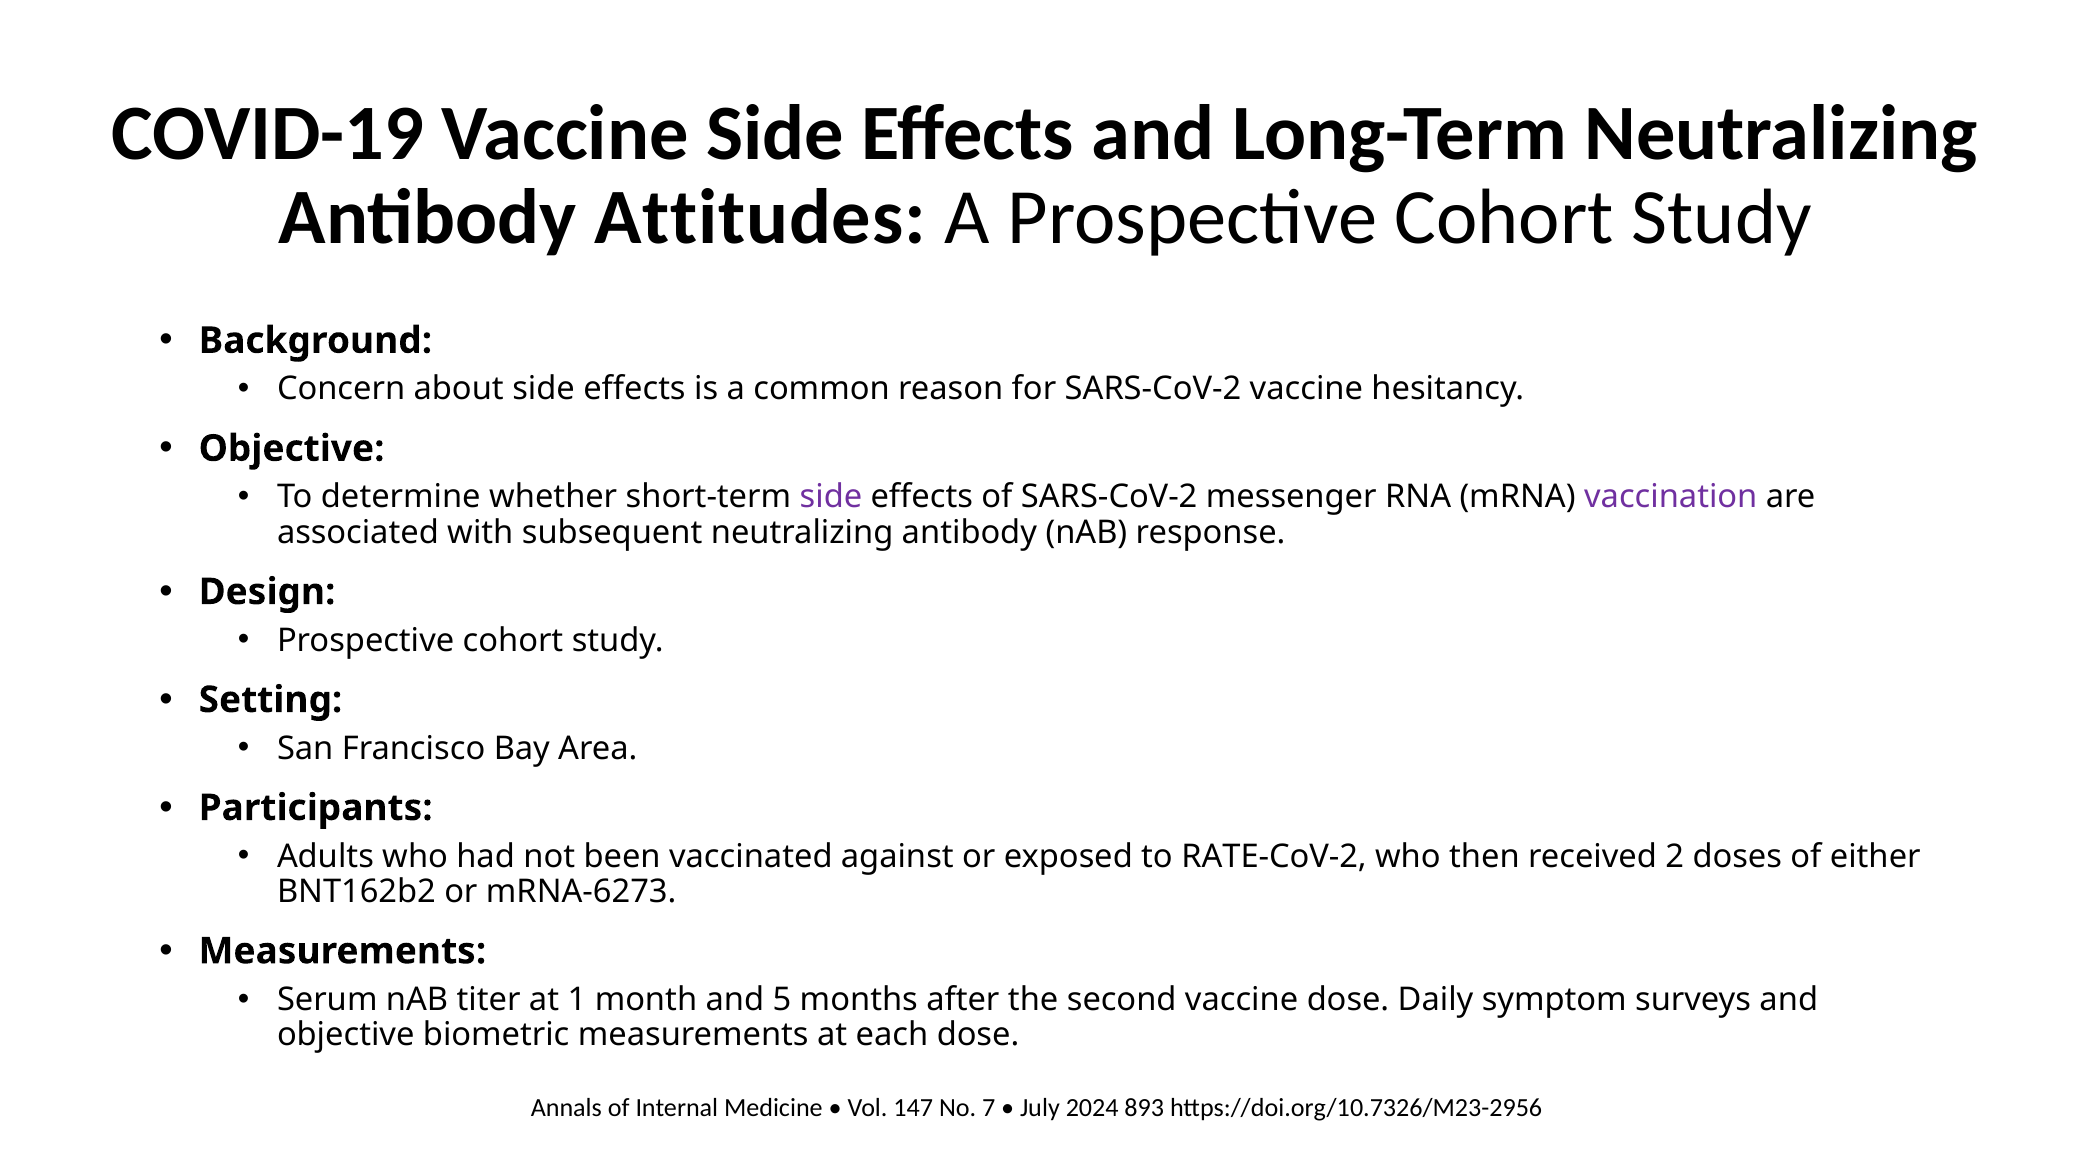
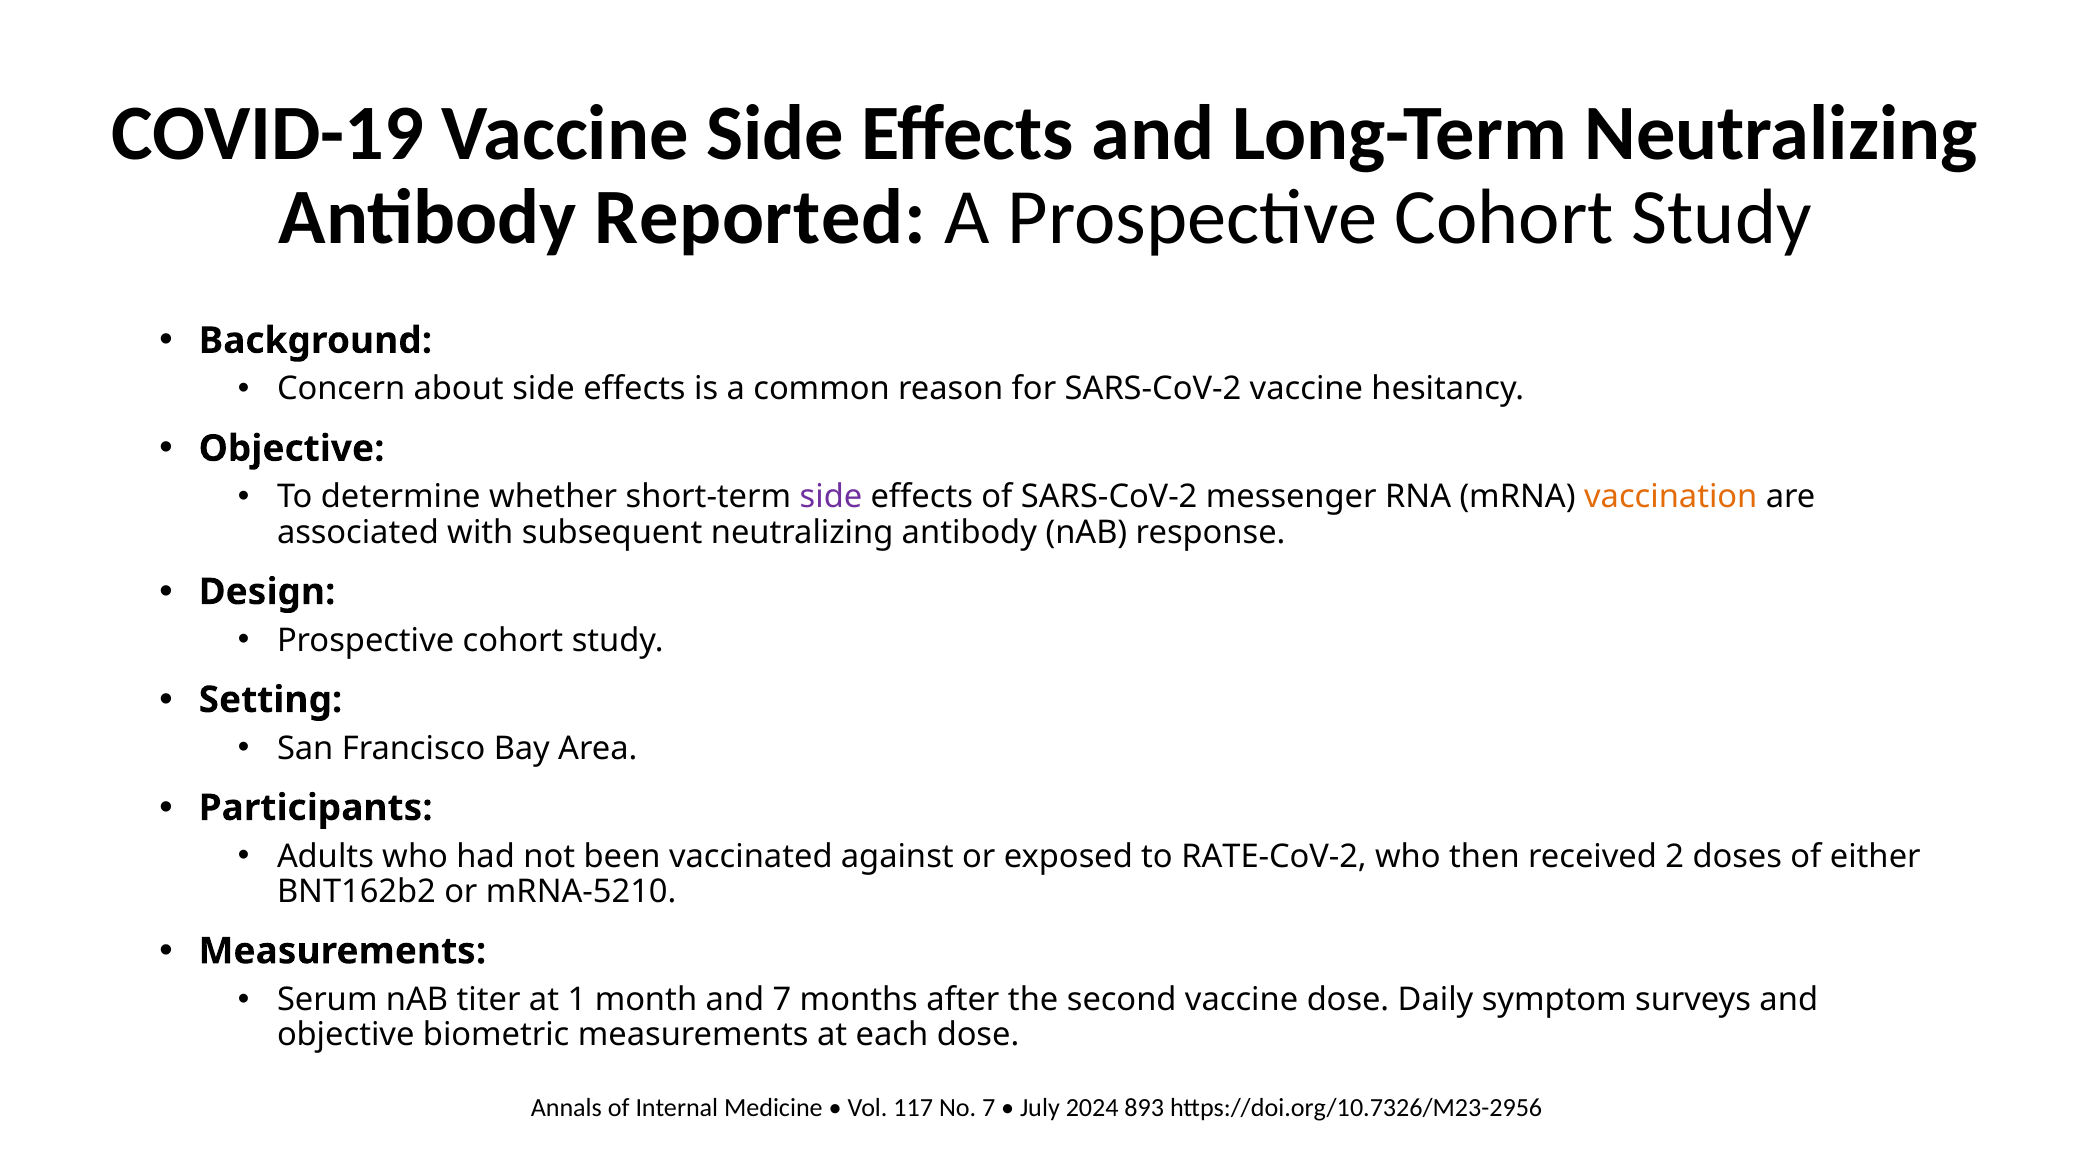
Attitudes: Attitudes -> Reported
vaccination colour: purple -> orange
mRNA-6273: mRNA-6273 -> mRNA-5210
and 5: 5 -> 7
147: 147 -> 117
